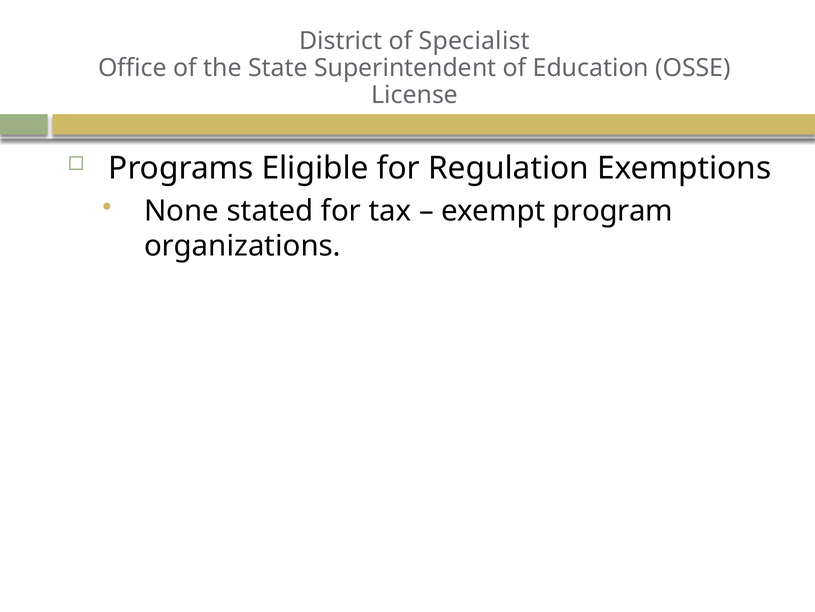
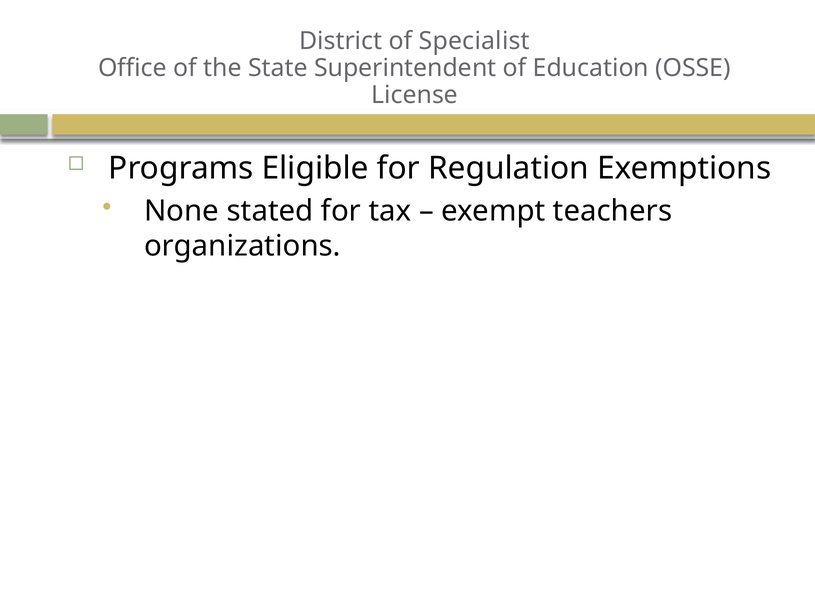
program: program -> teachers
